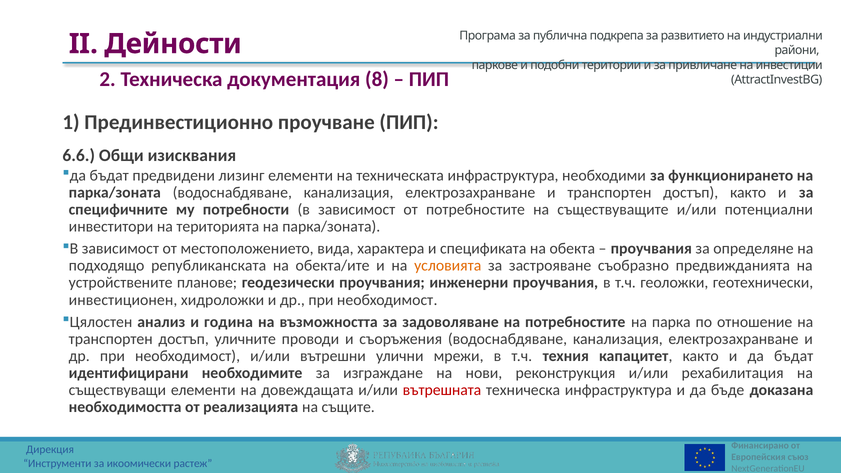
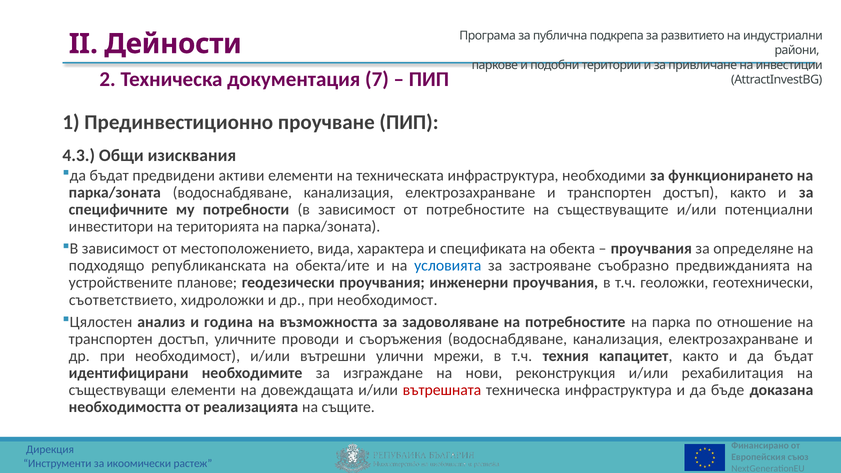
8: 8 -> 7
6.6: 6.6 -> 4.3
лизинг: лизинг -> активи
условията colour: orange -> blue
инвестиционен: инвестиционен -> съответствието
